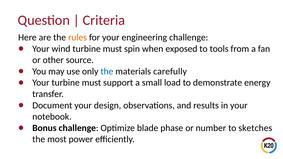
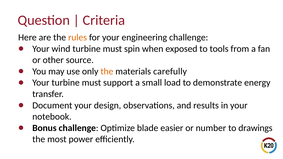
the at (107, 71) colour: blue -> orange
phase: phase -> easier
sketches: sketches -> drawings
